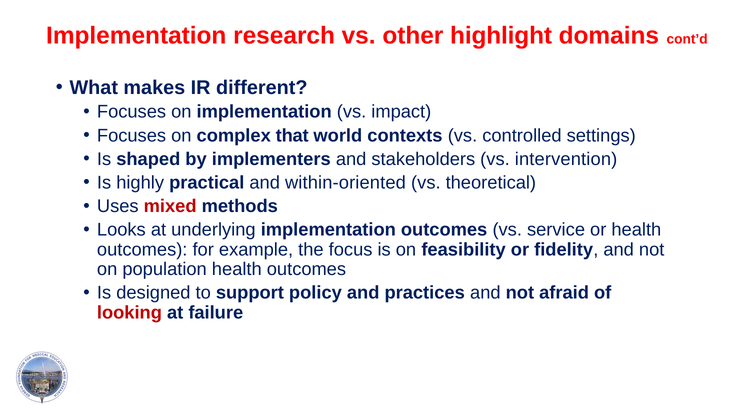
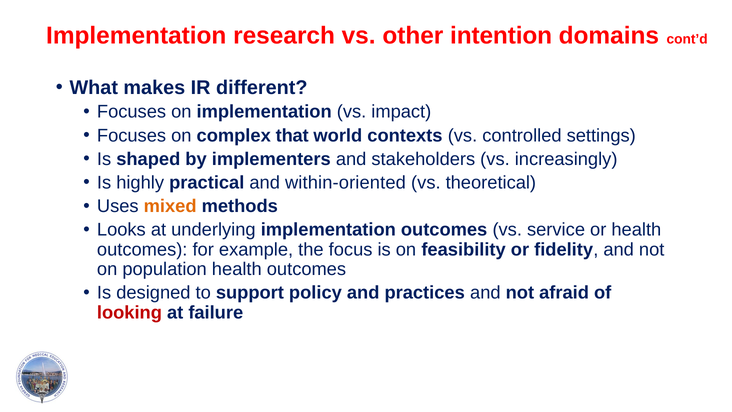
highlight: highlight -> intention
intervention: intervention -> increasingly
mixed colour: red -> orange
